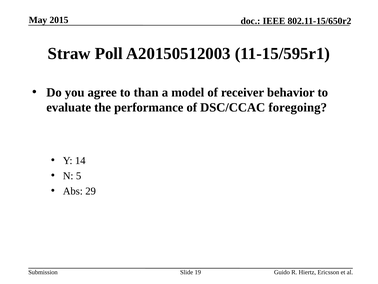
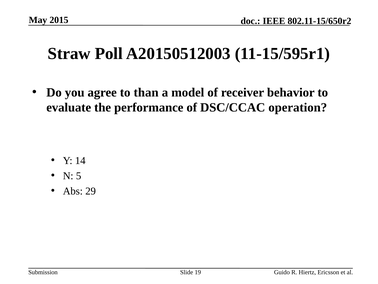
foregoing: foregoing -> operation
